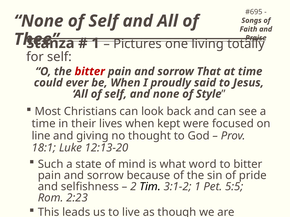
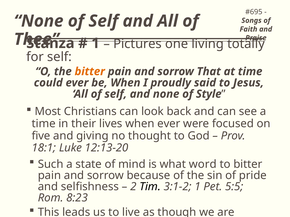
bitter at (90, 72) colour: red -> orange
when kept: kept -> ever
line: line -> five
2:23: 2:23 -> 8:23
